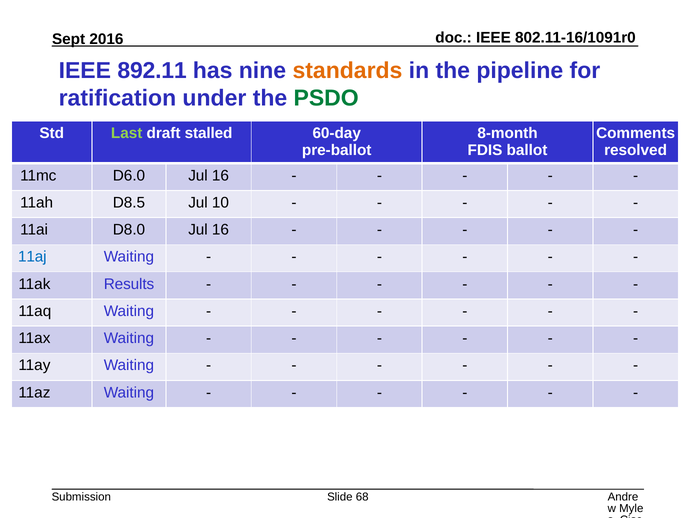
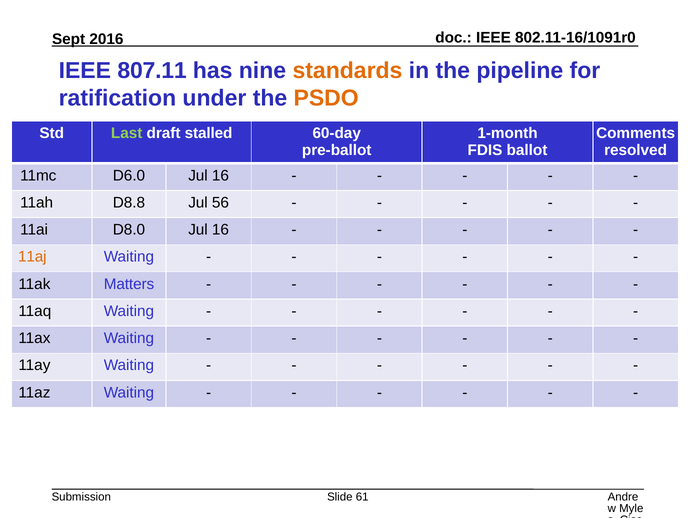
892.11: 892.11 -> 807.11
PSDO colour: green -> orange
8-month: 8-month -> 1-month
D8.5: D8.5 -> D8.8
10: 10 -> 56
11aj colour: blue -> orange
Results: Results -> Matters
68: 68 -> 61
